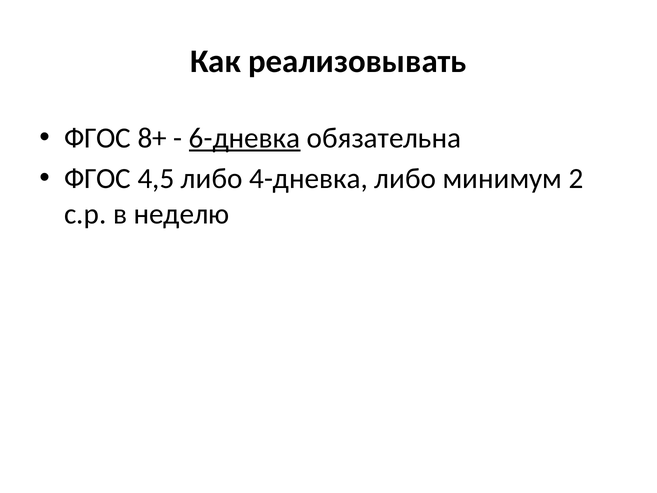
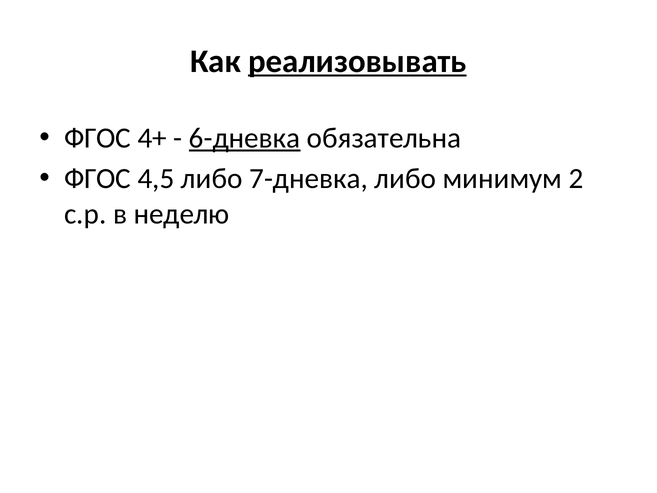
реализовывать underline: none -> present
8+: 8+ -> 4+
4-дневка: 4-дневка -> 7-дневка
